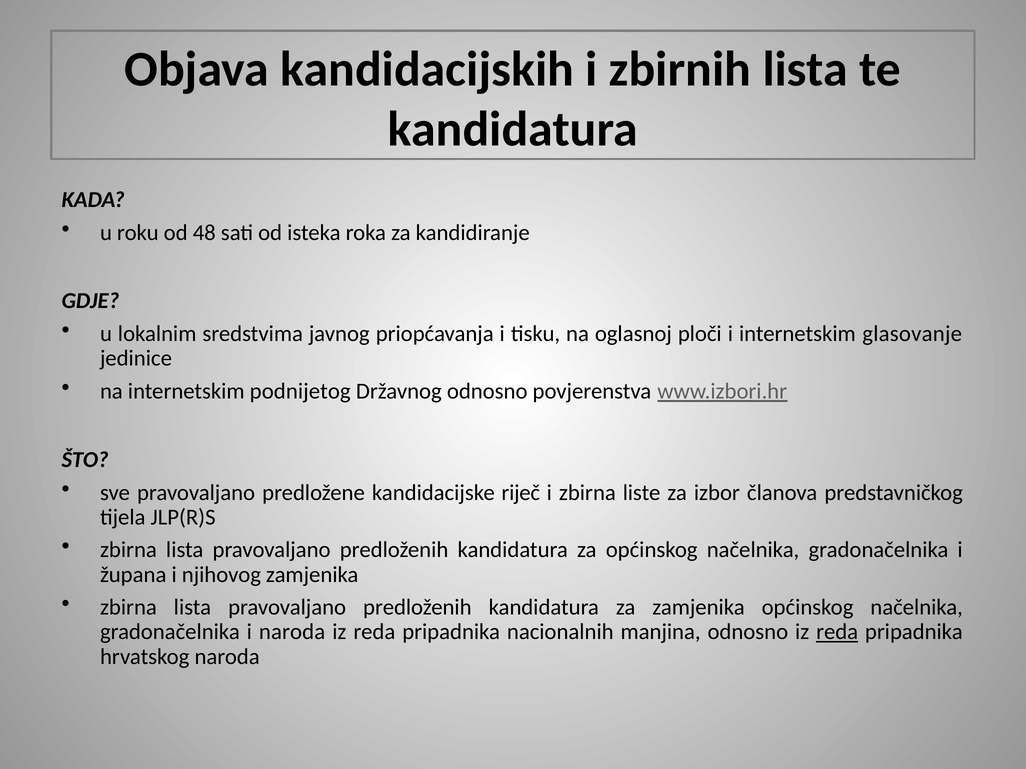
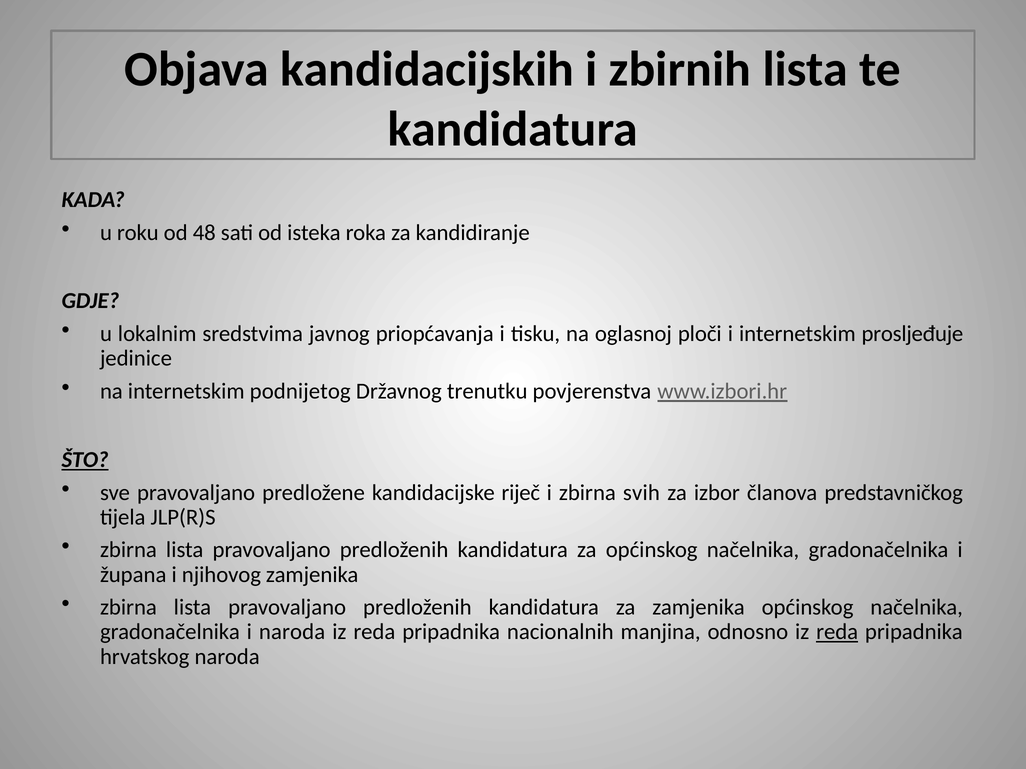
glasovanje: glasovanje -> prosljeđuje
Državnog odnosno: odnosno -> trenutku
ŠTO underline: none -> present
liste: liste -> svih
